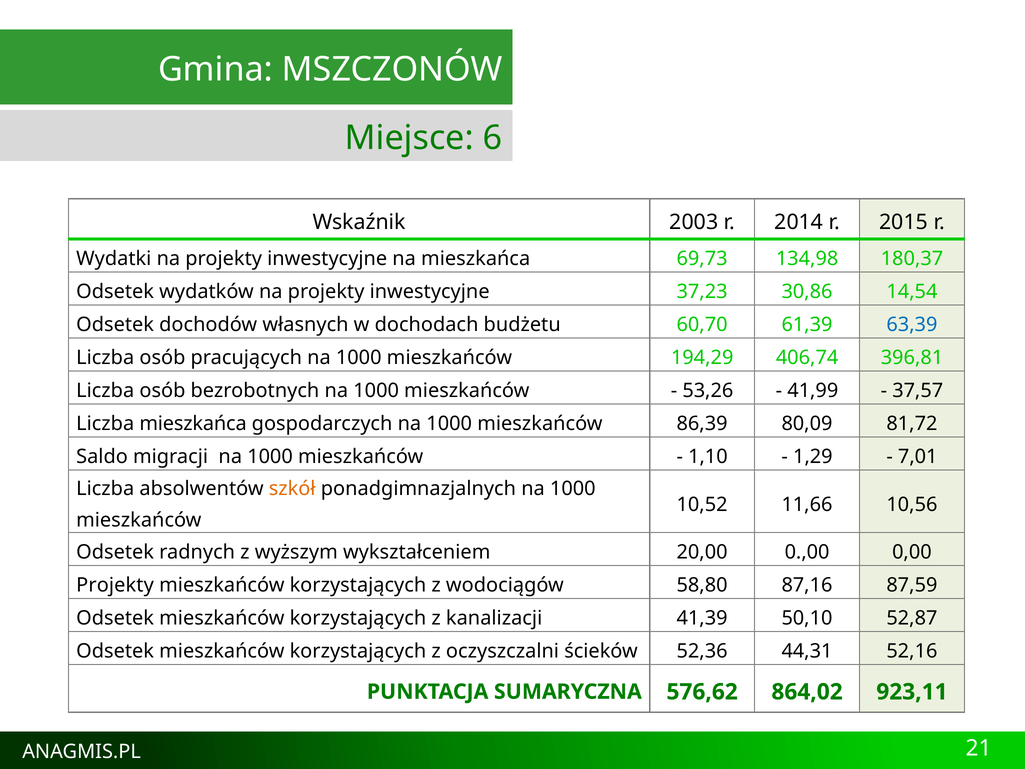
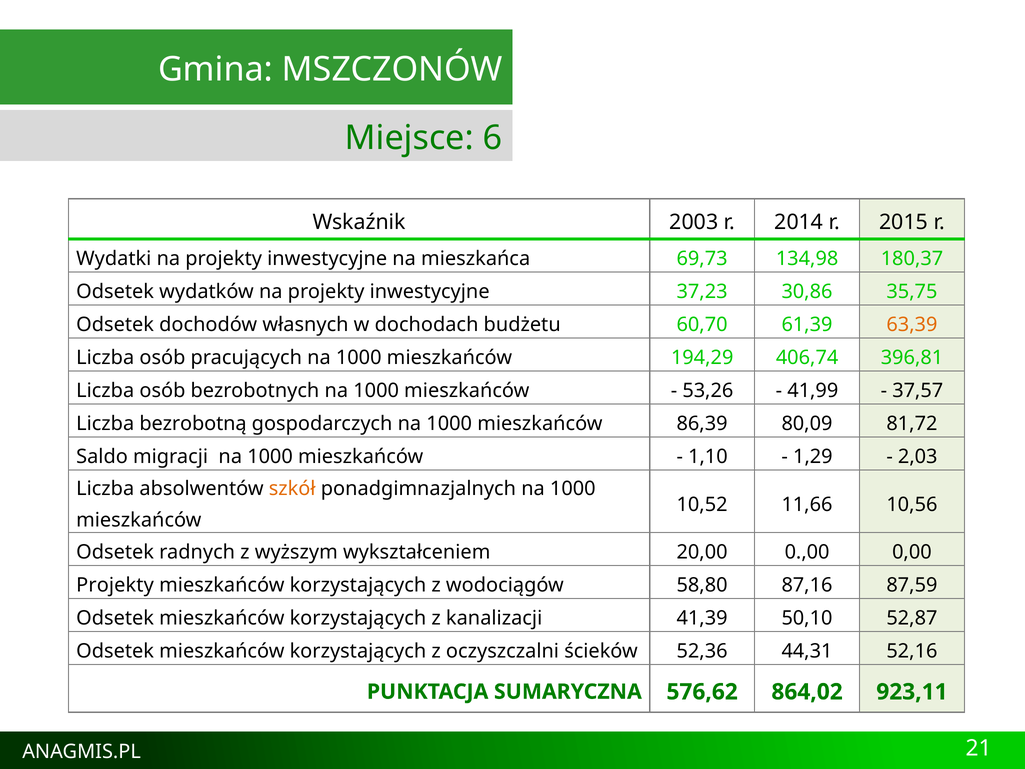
14,54: 14,54 -> 35,75
63,39 colour: blue -> orange
Liczba mieszkańca: mieszkańca -> bezrobotną
7,01: 7,01 -> 2,03
